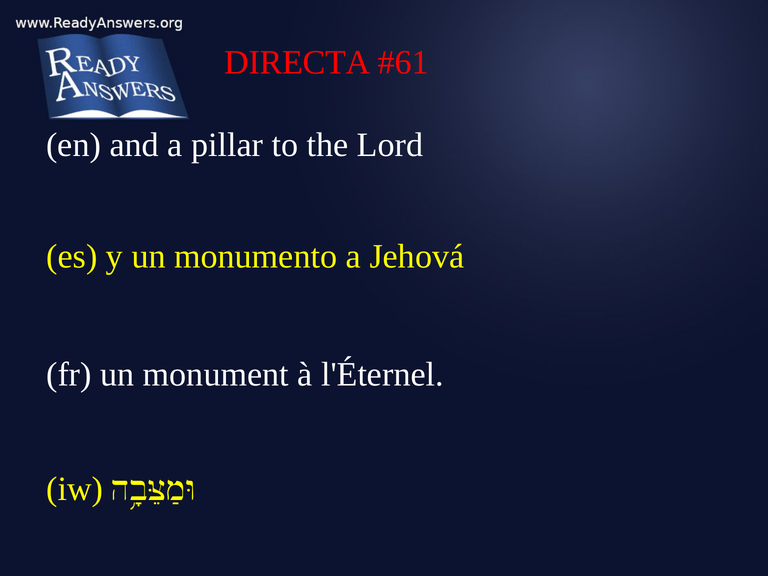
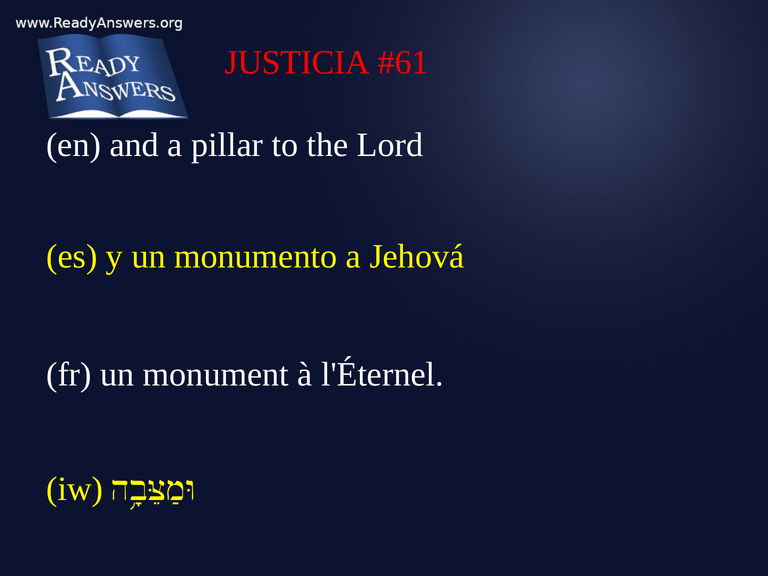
DIRECTA: DIRECTA -> JUSTICIA
